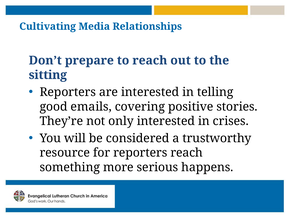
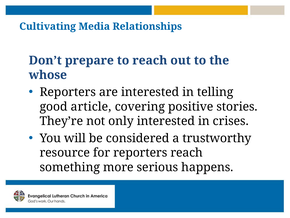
sitting: sitting -> whose
emails: emails -> article
